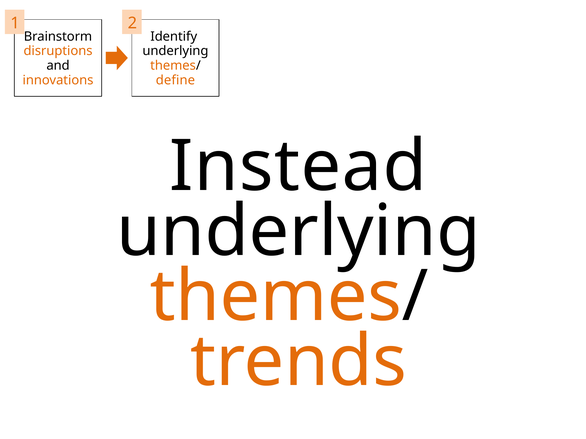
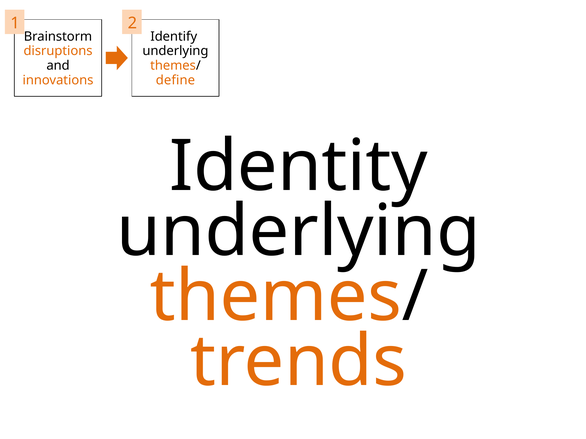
Instead: Instead -> Identity
